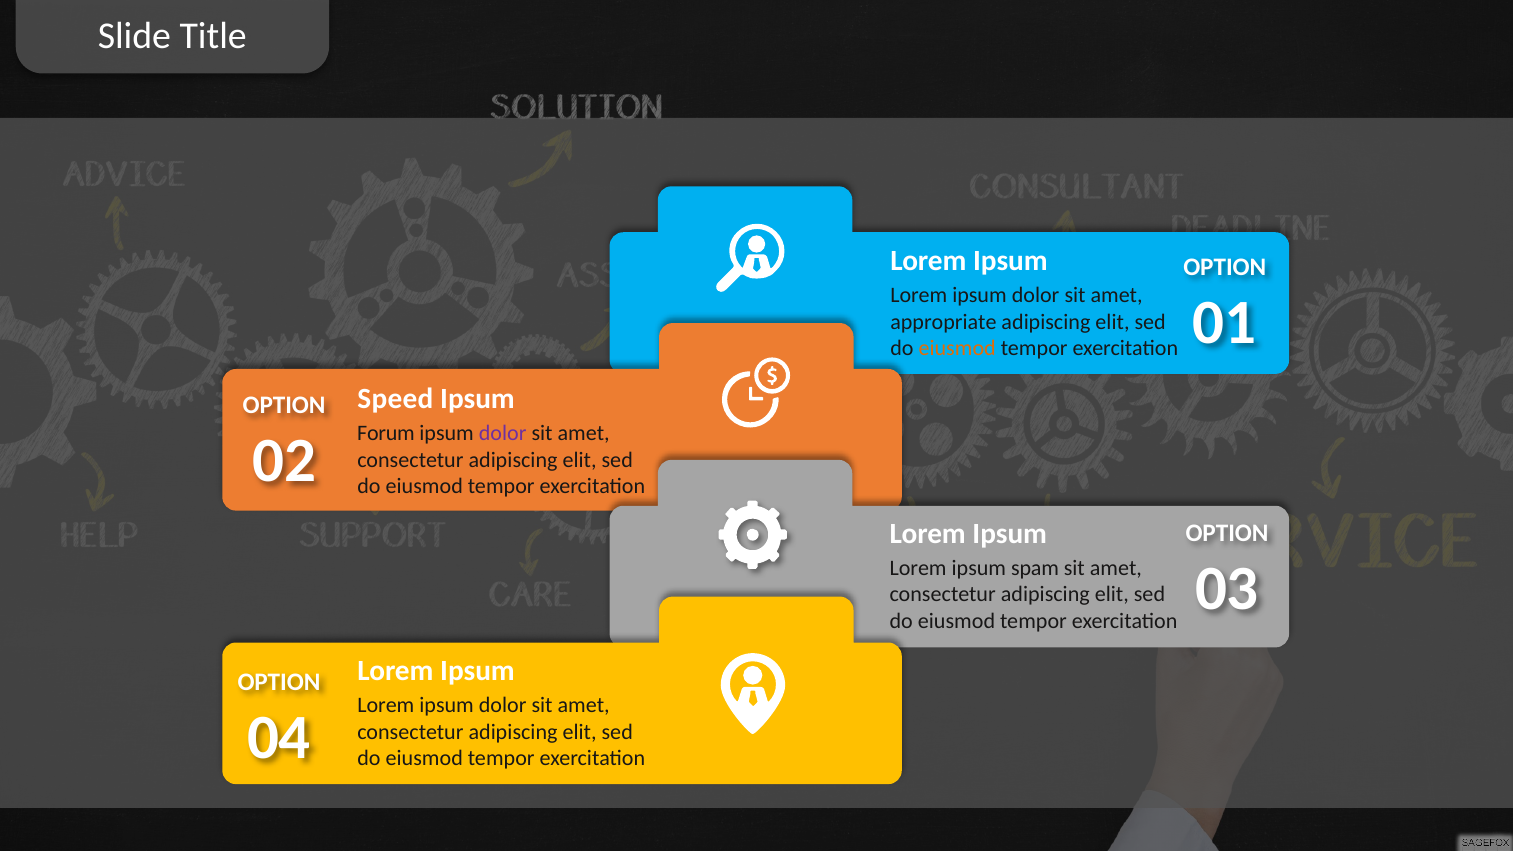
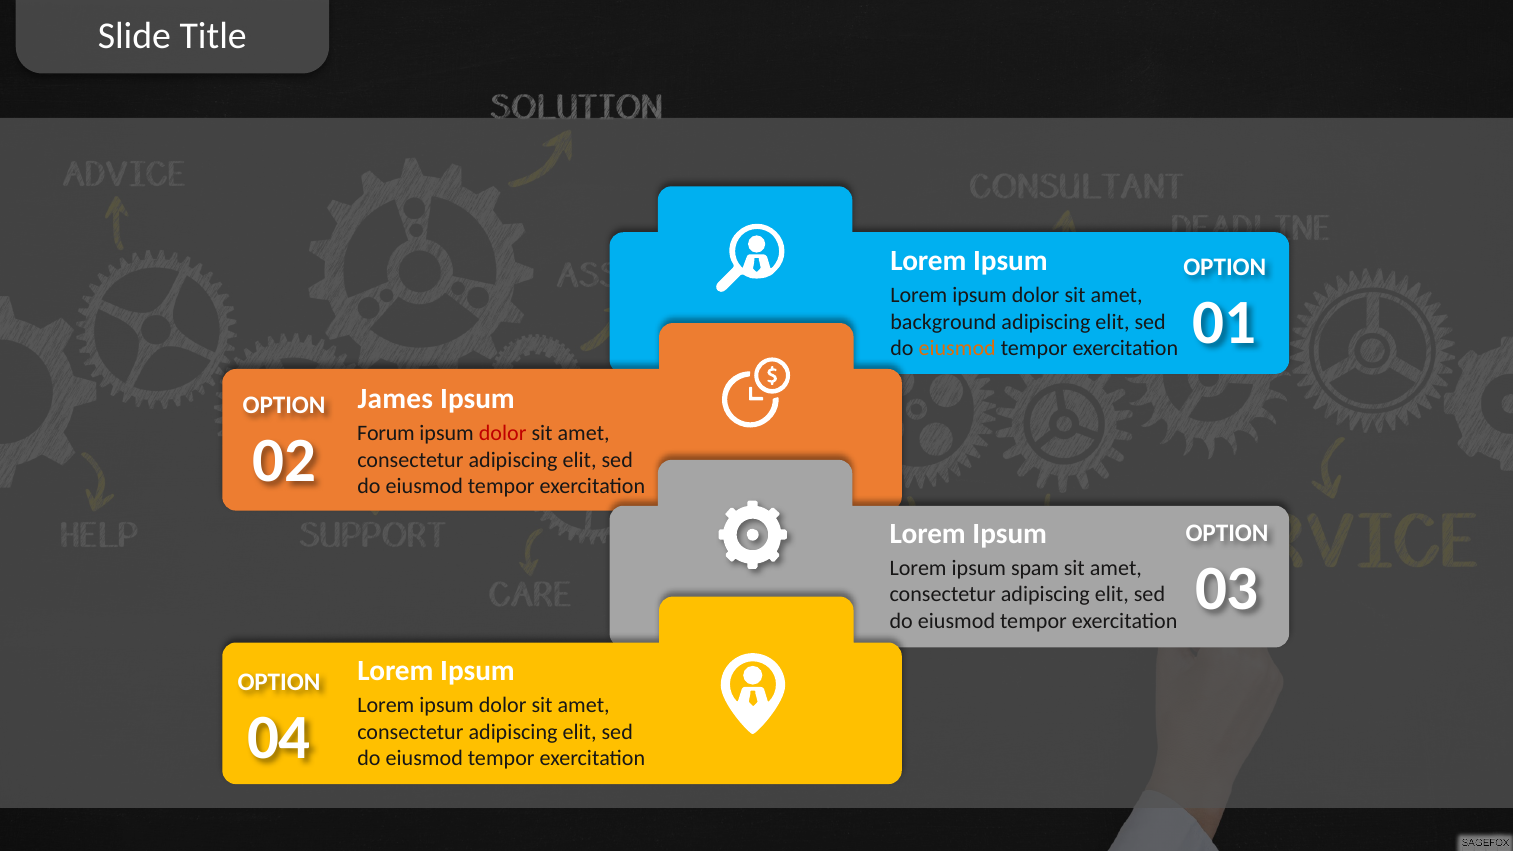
appropriate: appropriate -> background
Speed: Speed -> James
dolor at (503, 434) colour: purple -> red
